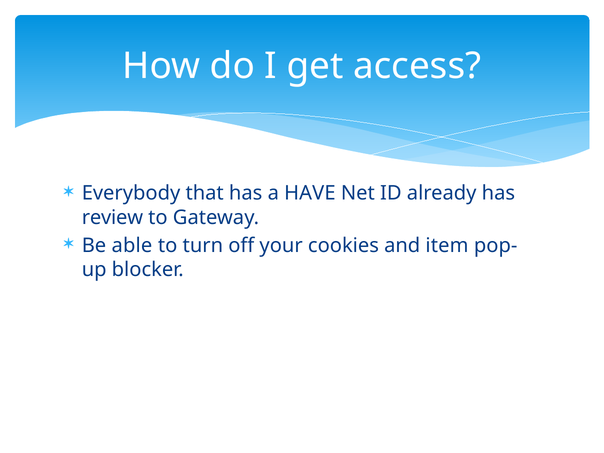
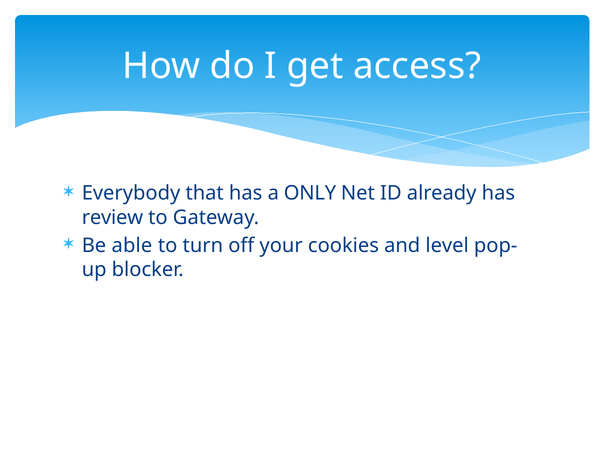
HAVE: HAVE -> ONLY
item: item -> level
